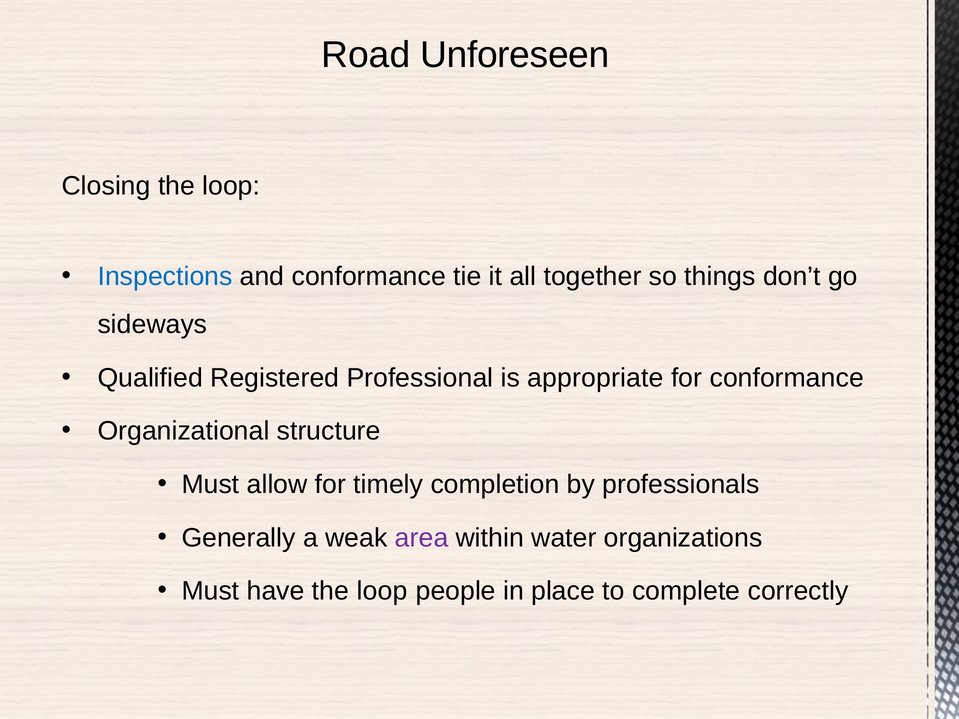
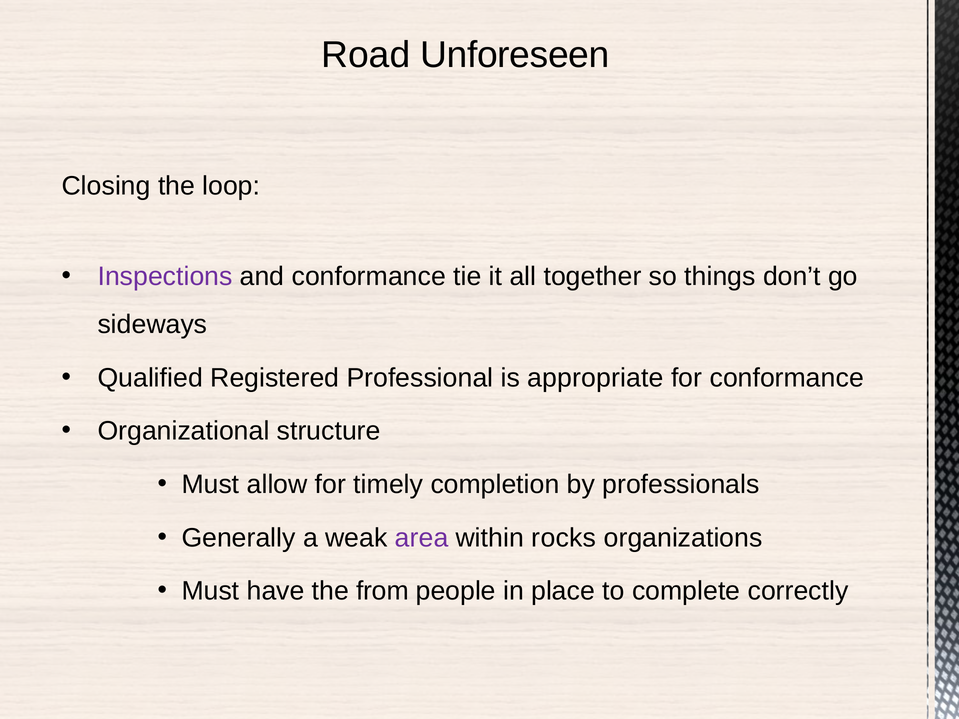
Inspections colour: blue -> purple
water: water -> rocks
have the loop: loop -> from
